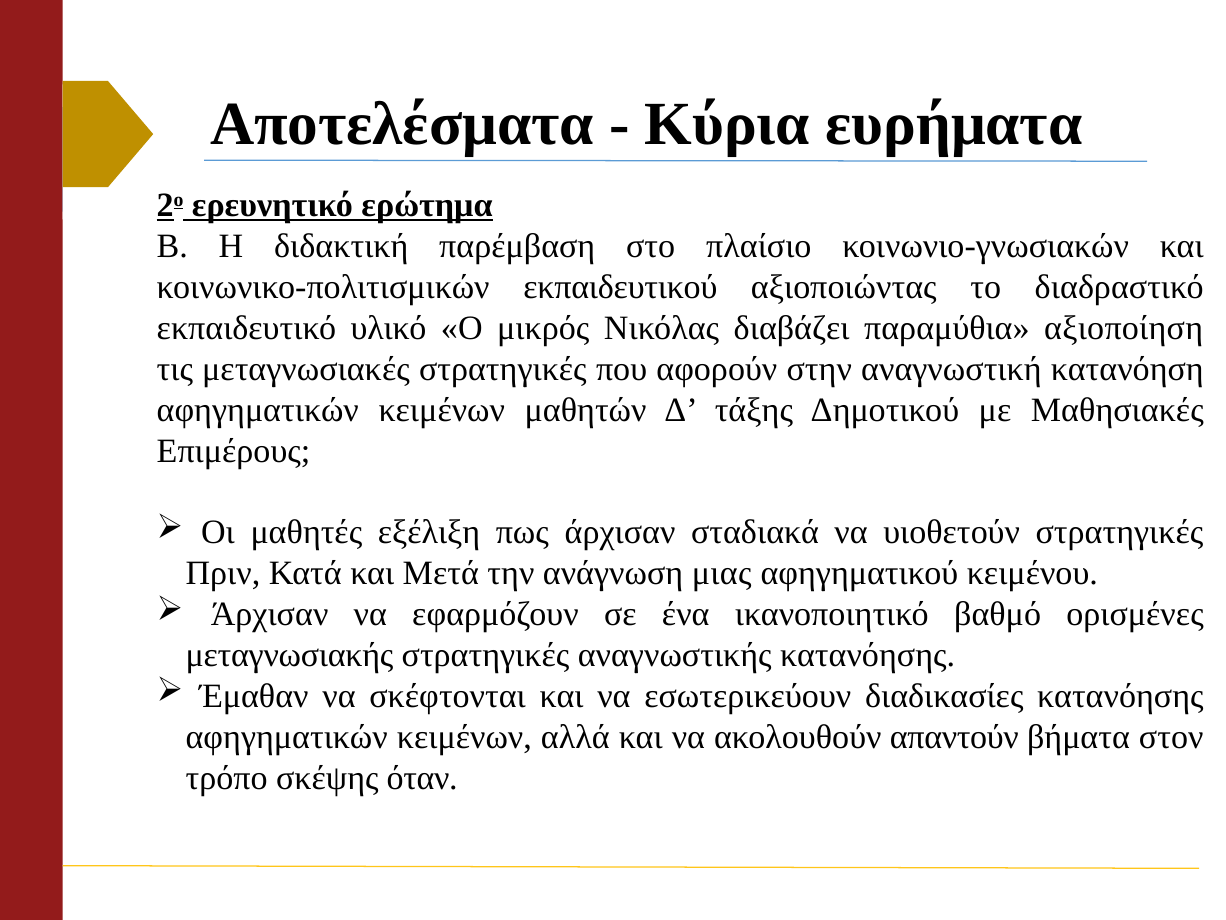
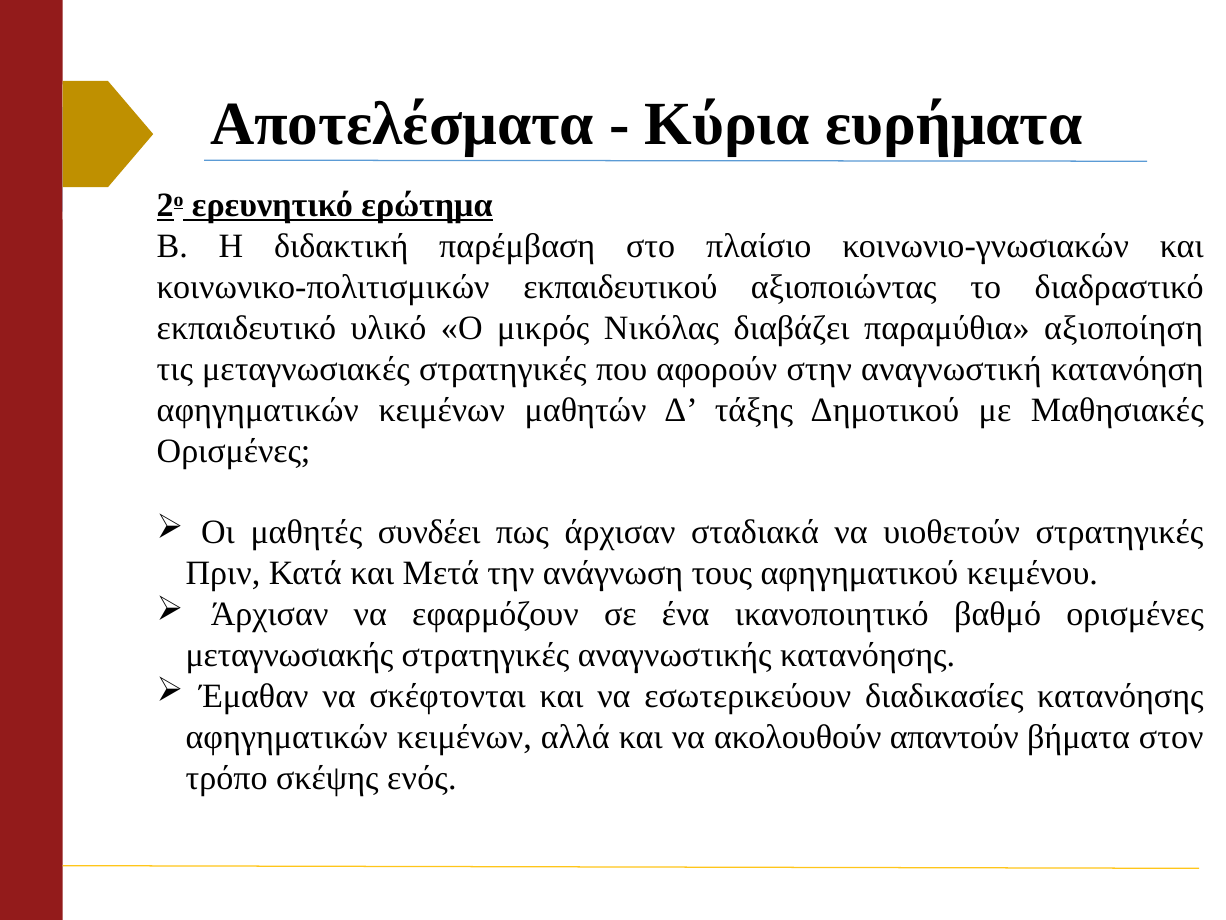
Επιμέρους at (234, 451): Επιμέρους -> Ορισμένες
εξέλιξη: εξέλιξη -> συνδέει
μιας: μιας -> τους
όταν: όταν -> ενός
